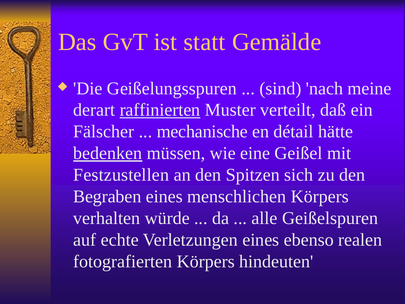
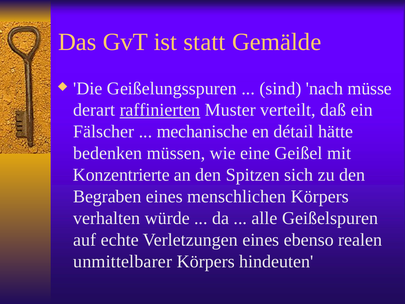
meine: meine -> müsse
bedenken underline: present -> none
Festzustellen: Festzustellen -> Konzentrierte
fotografierten: fotografierten -> unmittelbarer
